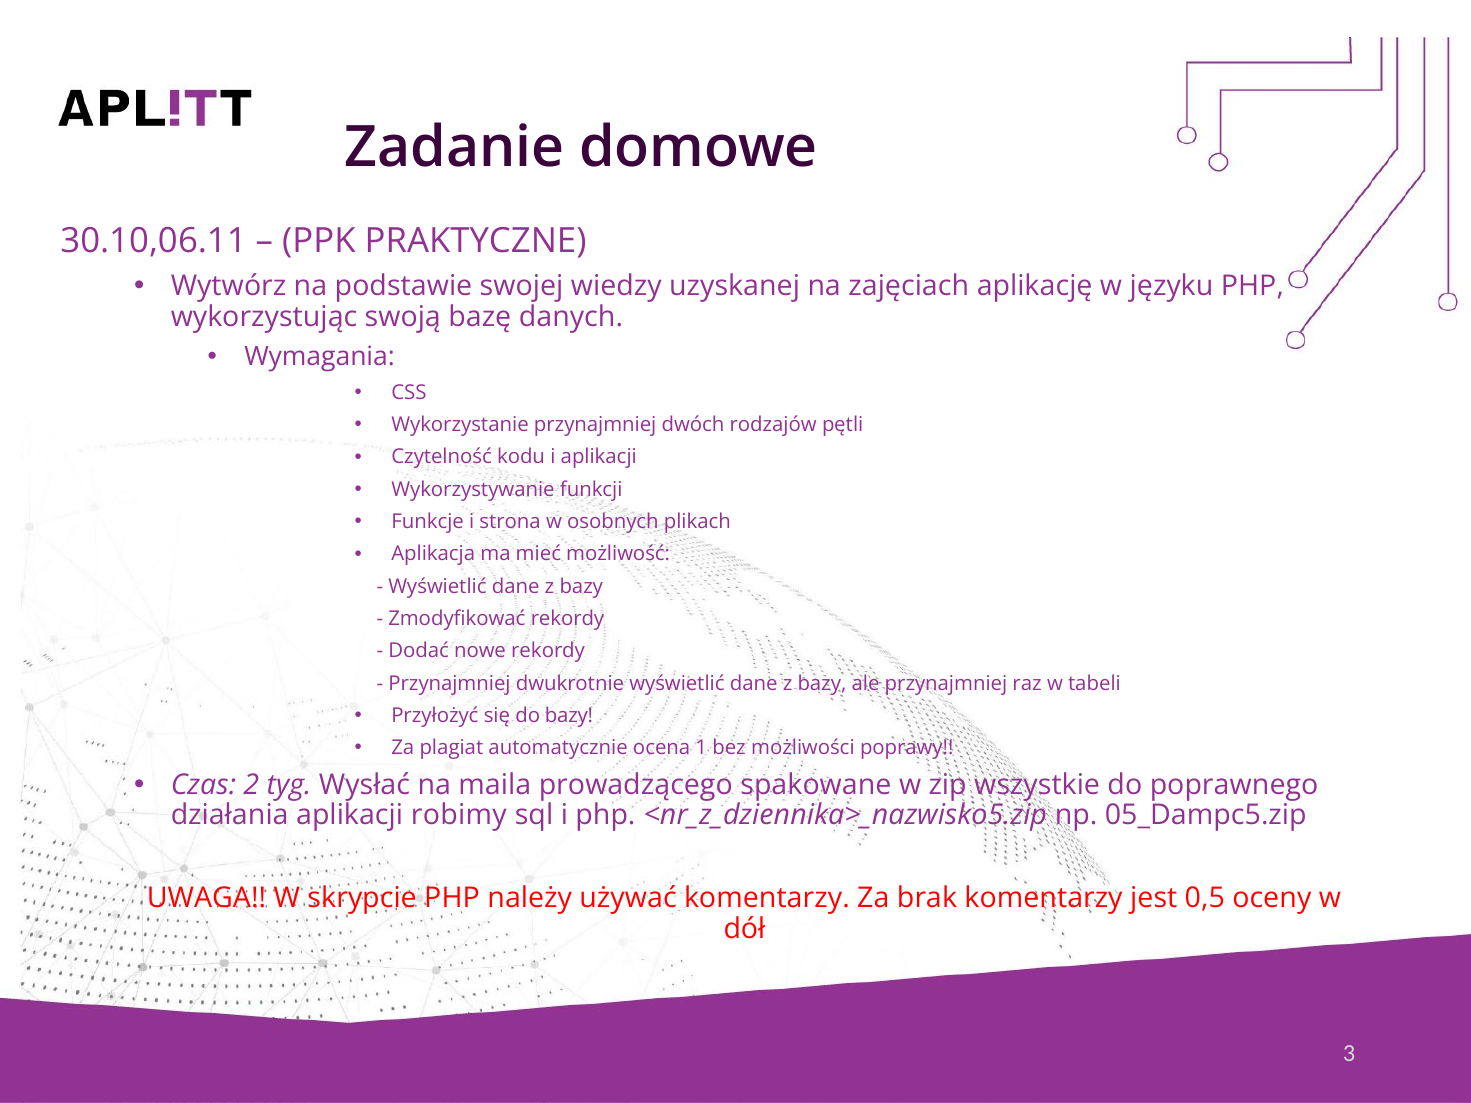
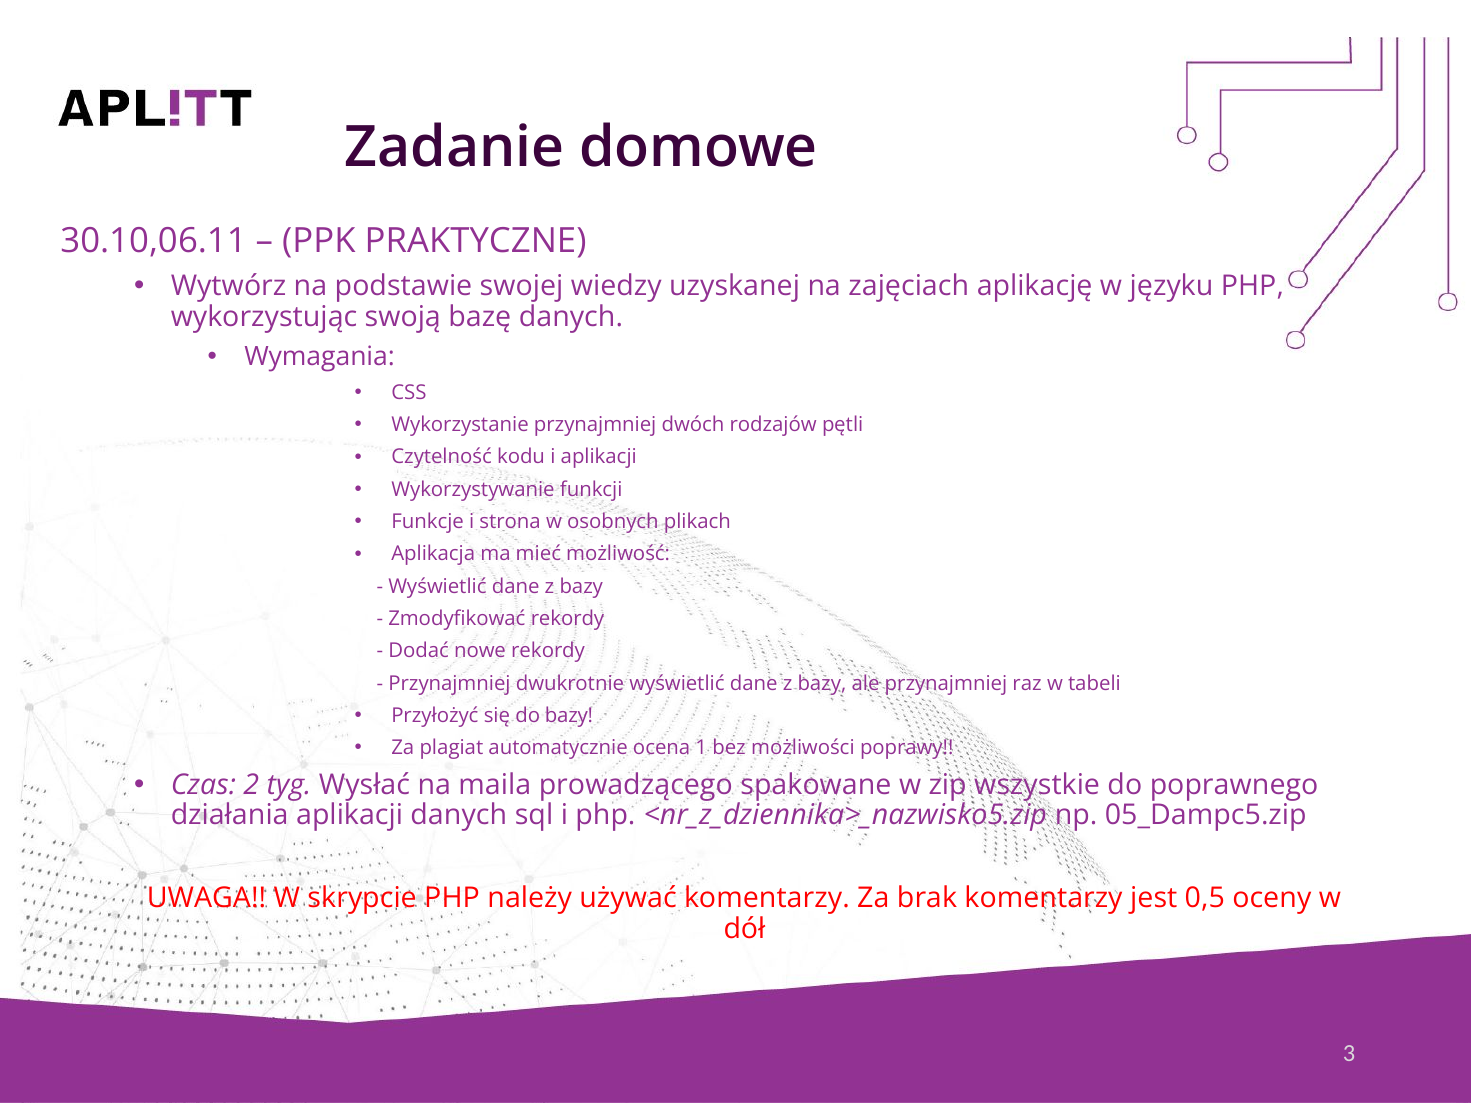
aplikacji robimy: robimy -> danych
